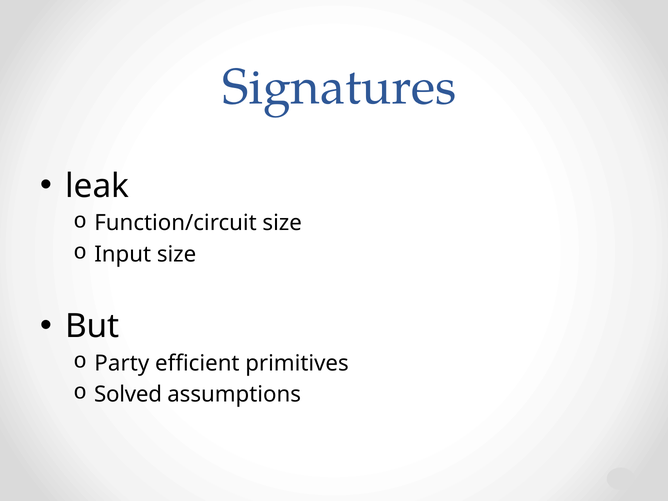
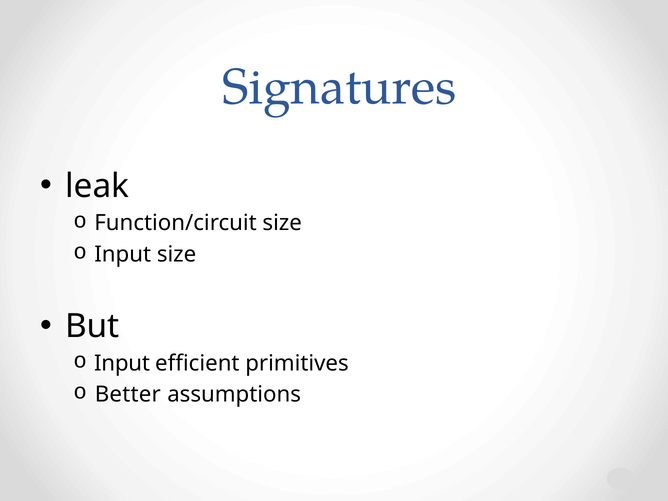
Party at (122, 363): Party -> Input
Solved: Solved -> Better
